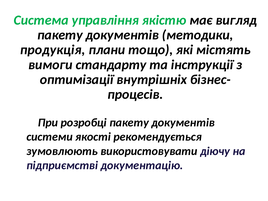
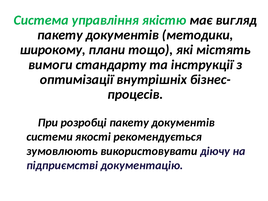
продукція: продукція -> широкому
